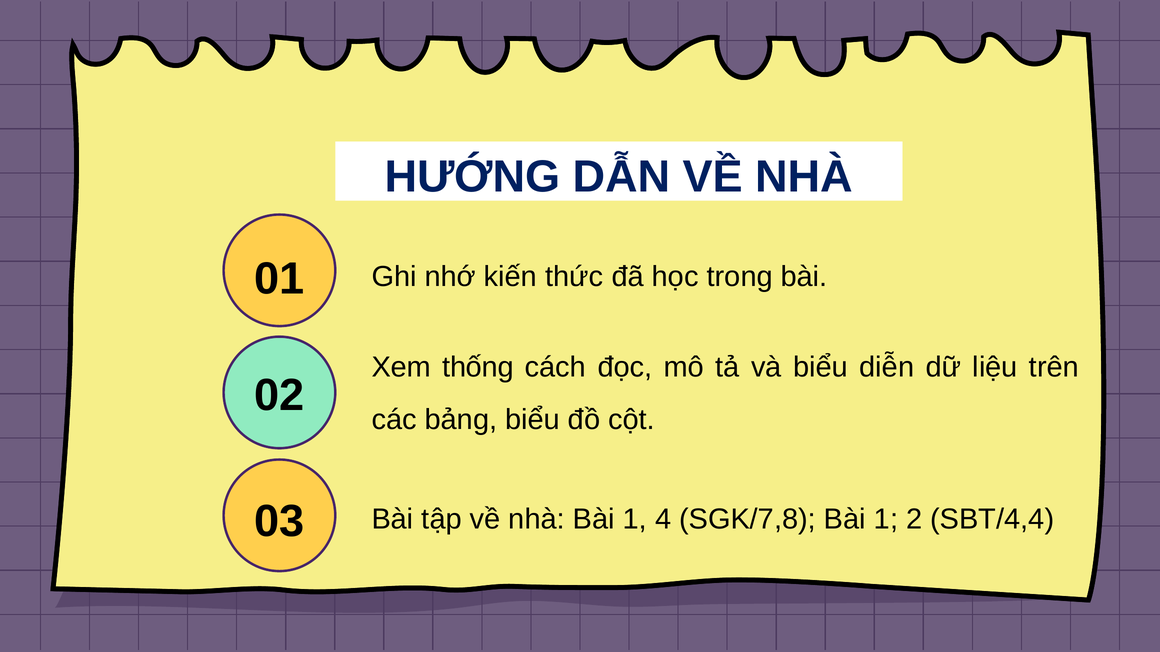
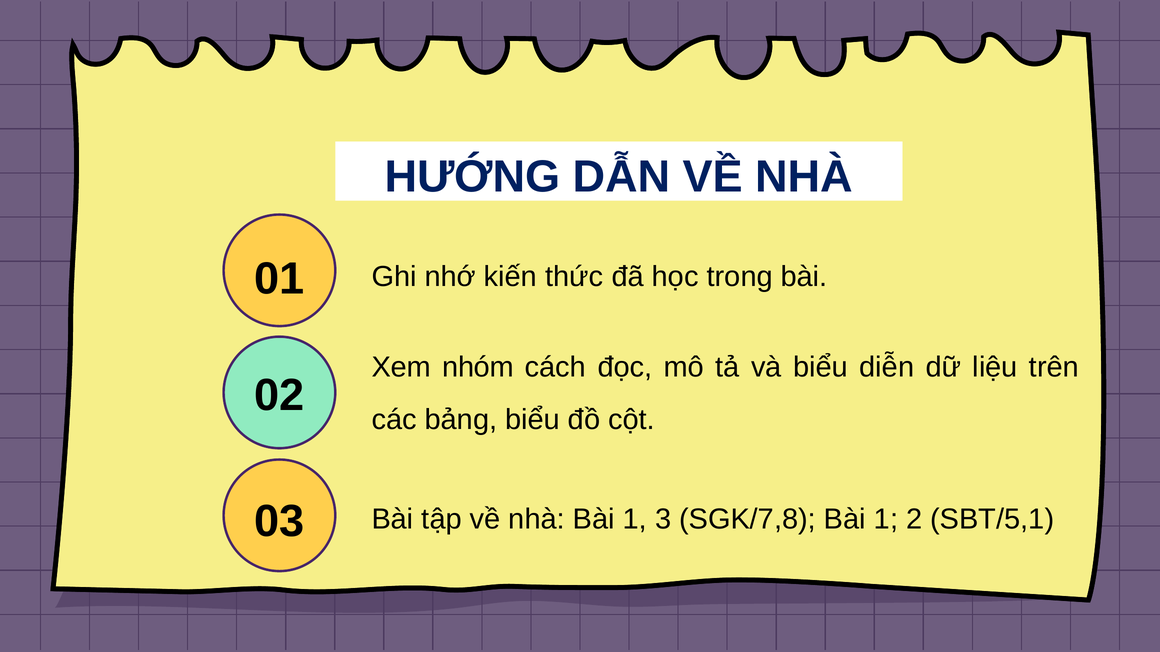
thống: thống -> nhóm
4: 4 -> 3
SBT/4,4: SBT/4,4 -> SBT/5,1
